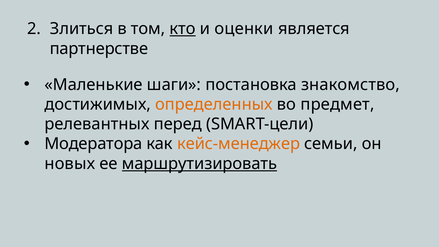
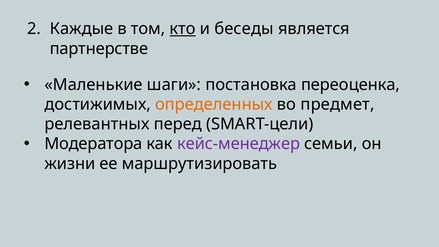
Злиться: Злиться -> Каждые
оценки: оценки -> беседы
знакомство: знакомство -> переоценка
кейс-менеджер colour: orange -> purple
новых: новых -> жизни
маршрутизировать underline: present -> none
